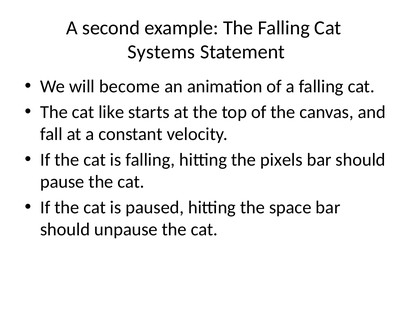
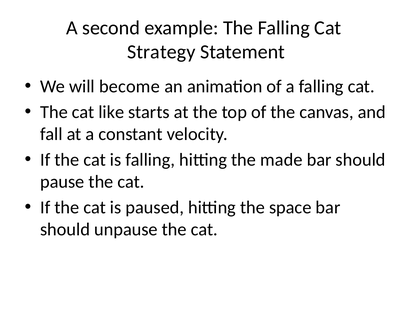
Systems: Systems -> Strategy
pixels: pixels -> made
